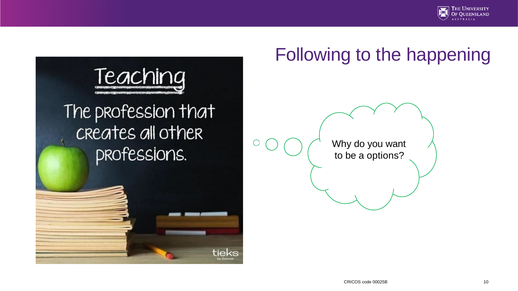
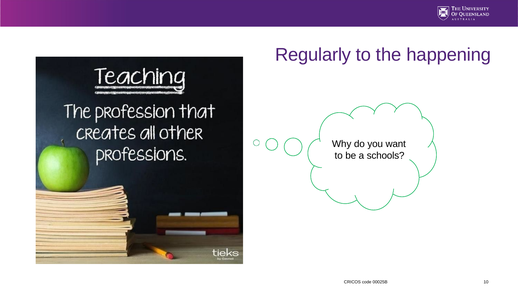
Following: Following -> Regularly
options: options -> schools
